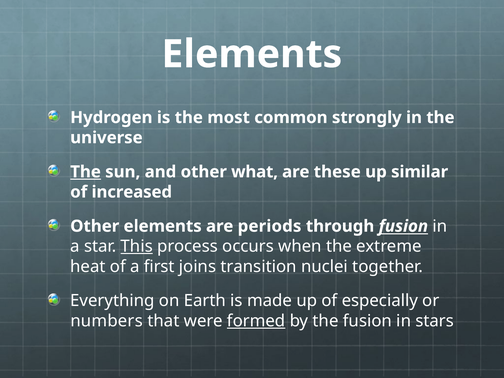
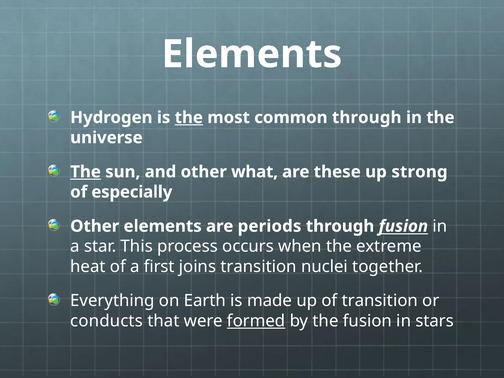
the at (189, 118) underline: none -> present
common strongly: strongly -> through
similar: similar -> strong
increased: increased -> especially
This underline: present -> none
of especially: especially -> transition
numbers: numbers -> conducts
